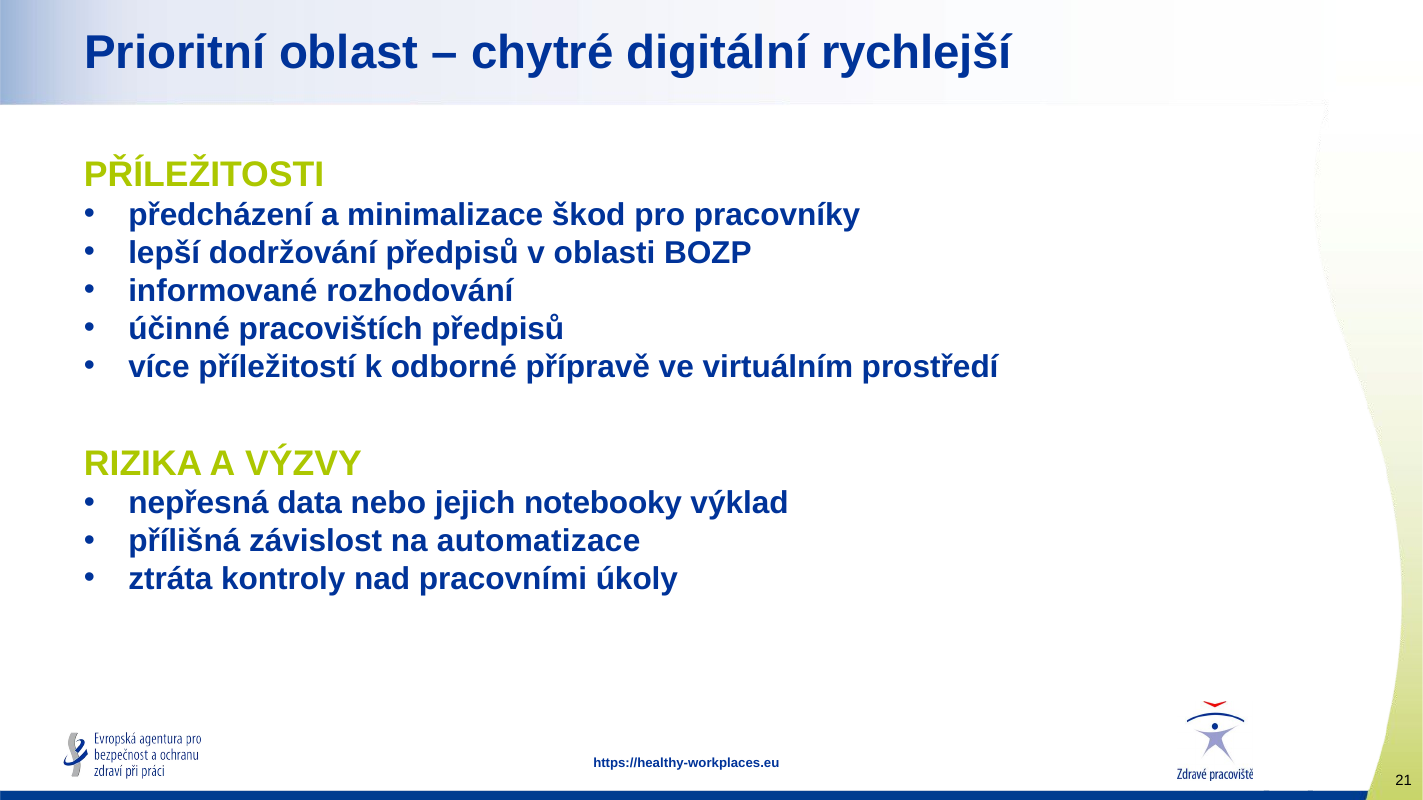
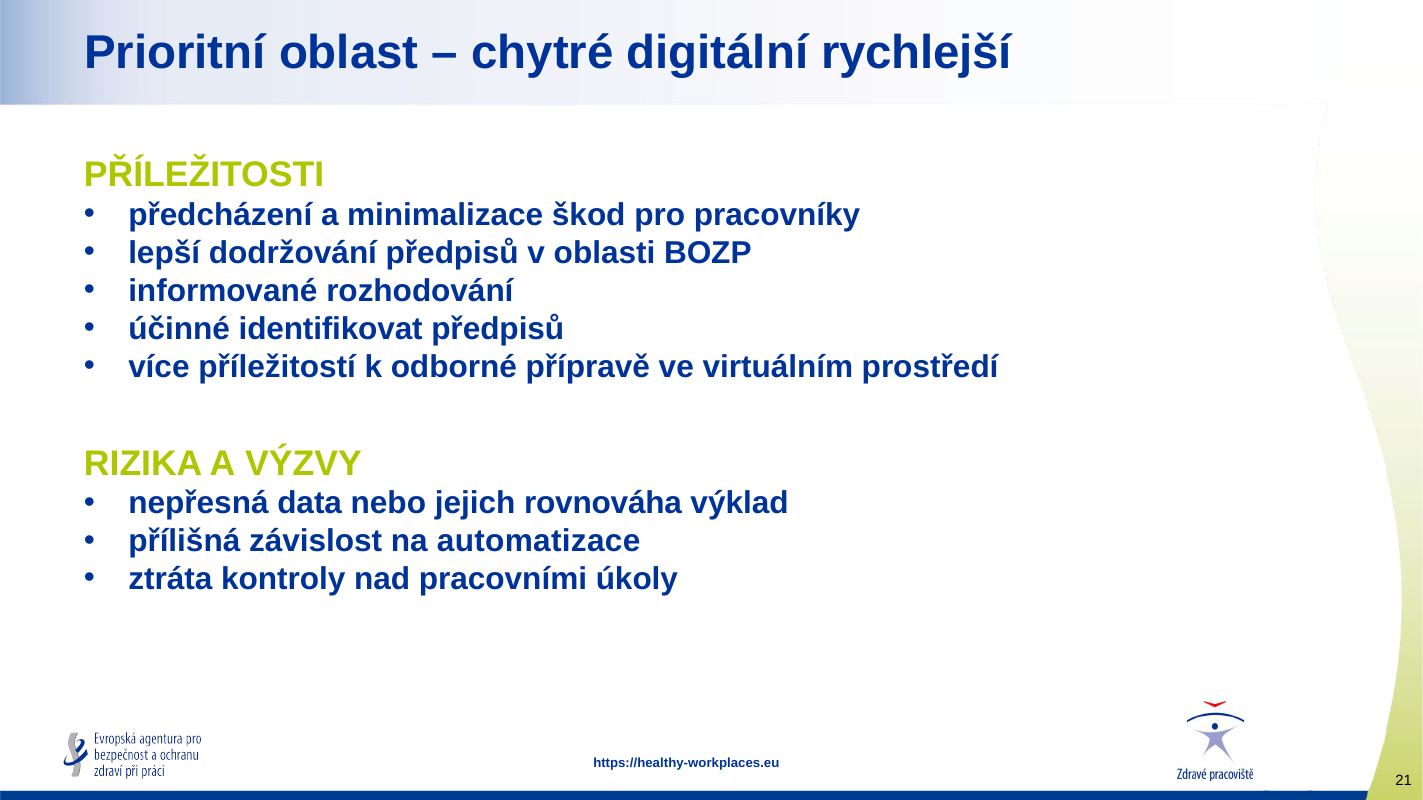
pracovištích: pracovištích -> identifikovat
notebooky: notebooky -> rovnováha
